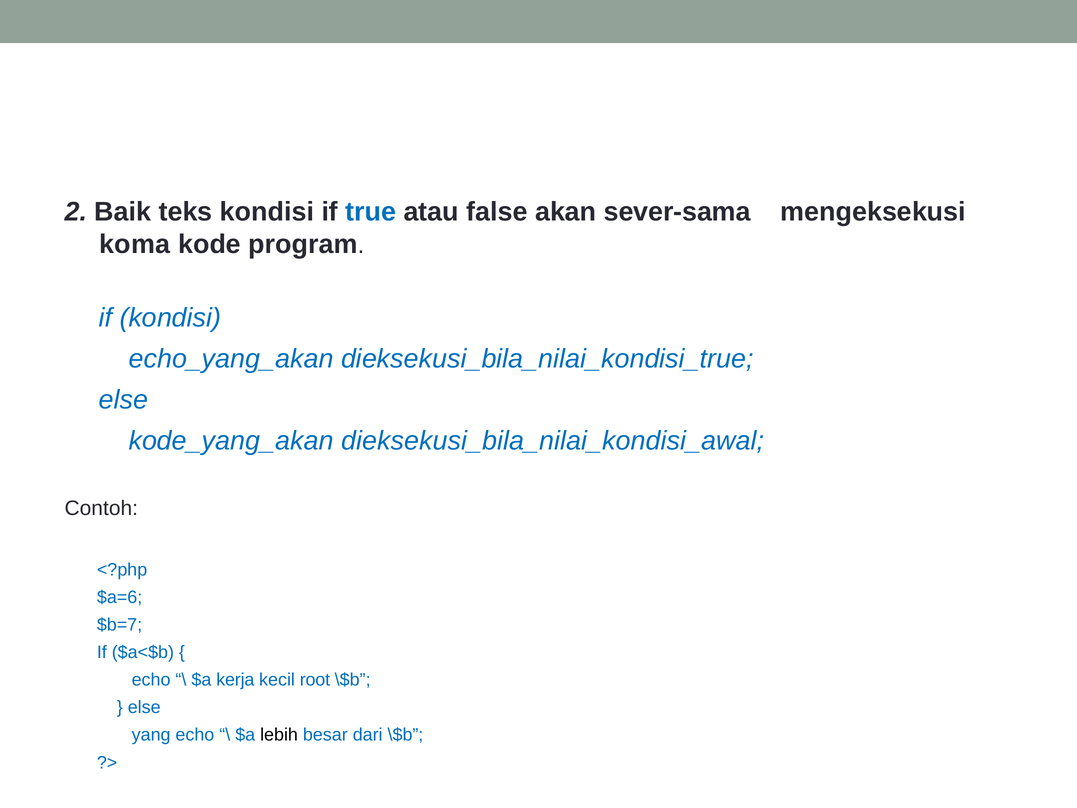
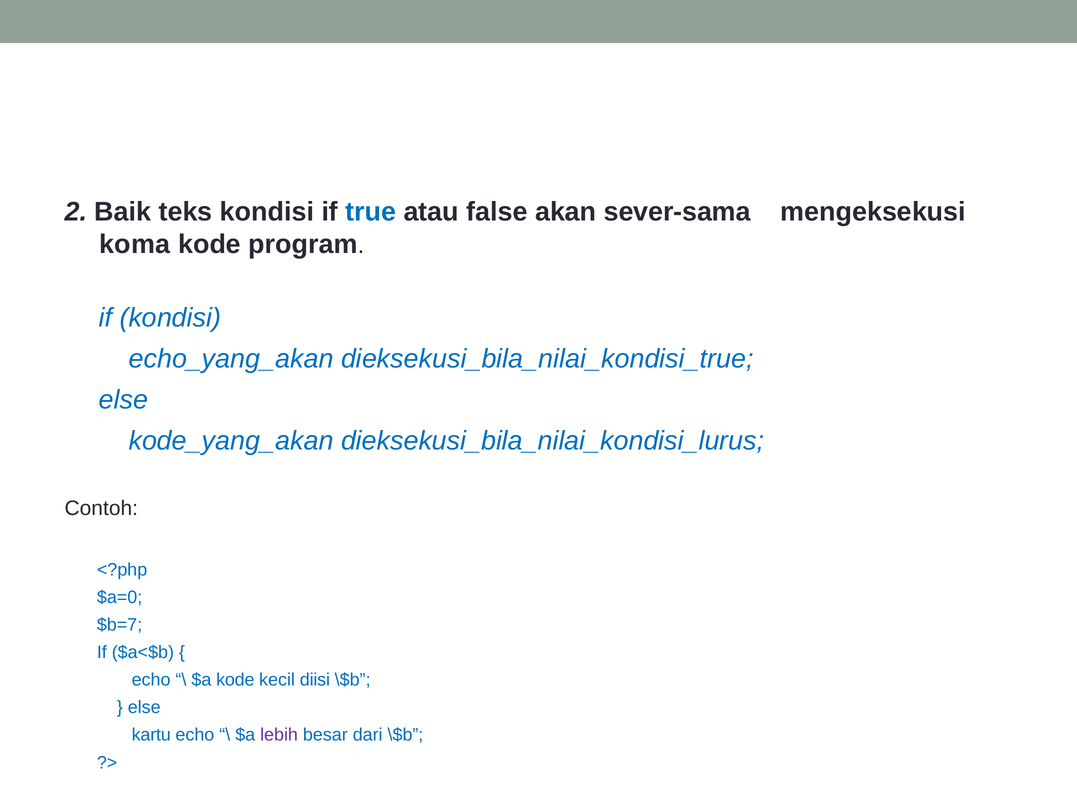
dieksekusi_bila_nilai_kondisi_awal: dieksekusi_bila_nilai_kondisi_awal -> dieksekusi_bila_nilai_kondisi_lurus
$a=6: $a=6 -> $a=0
$a kerja: kerja -> kode
root: root -> diisi
yang: yang -> kartu
lebih colour: black -> purple
